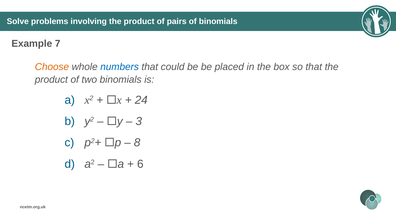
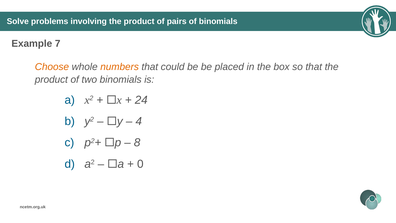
numbers colour: blue -> orange
3: 3 -> 4
6: 6 -> 0
